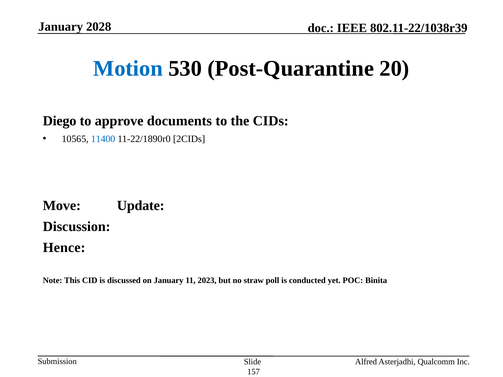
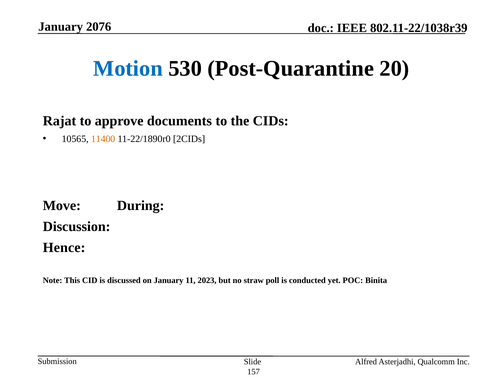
2028: 2028 -> 2076
Diego: Diego -> Rajat
11400 colour: blue -> orange
Update: Update -> During
